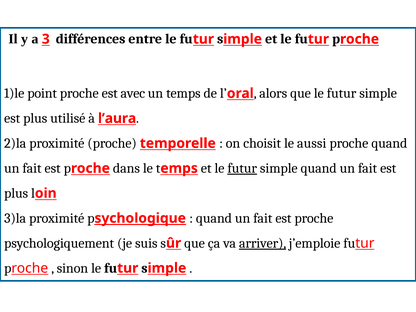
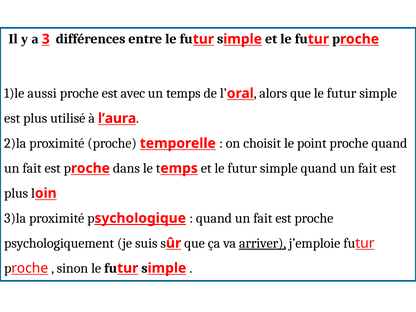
point: point -> aussi
aussi: aussi -> point
futur at (242, 168) underline: present -> none
